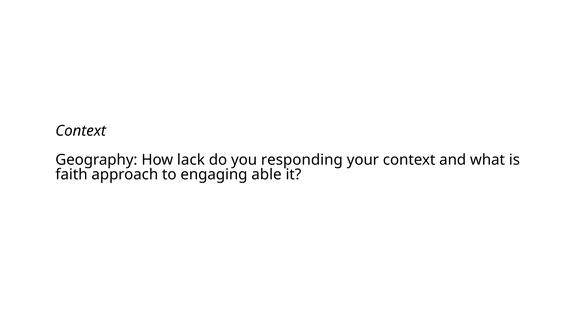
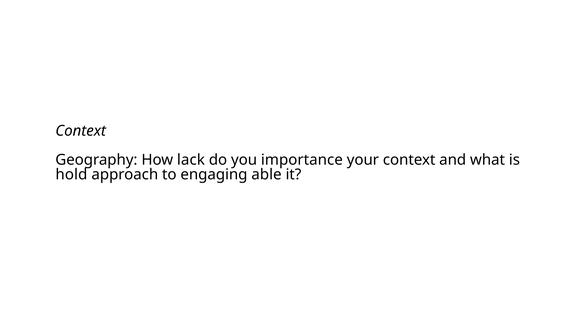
responding: responding -> importance
faith: faith -> hold
